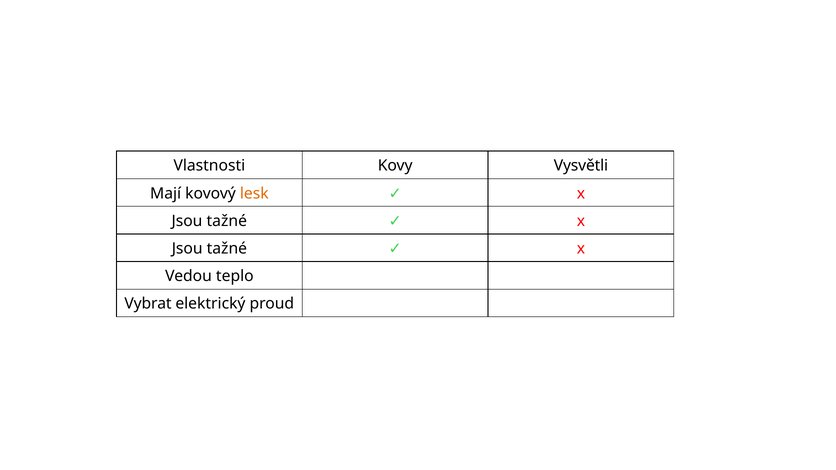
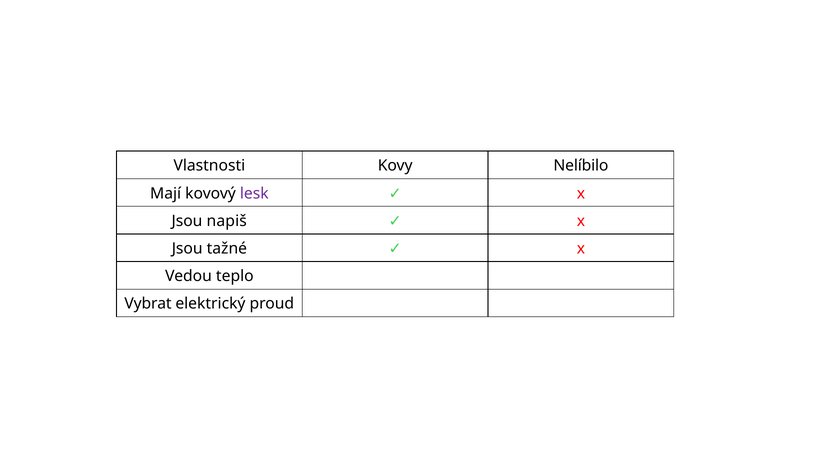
Vysvětli: Vysvětli -> Nelíbilo
lesk colour: orange -> purple
tažné at (227, 221): tažné -> napiš
